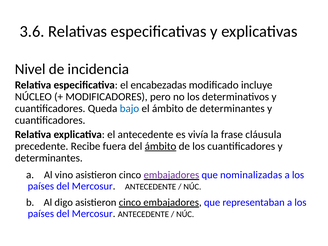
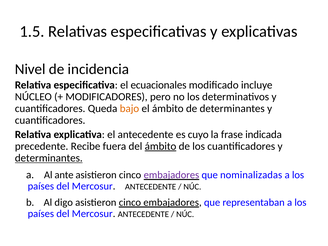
3.6: 3.6 -> 1.5
encabezadas: encabezadas -> ecuacionales
bajo colour: blue -> orange
vivía: vivía -> cuyo
cláusula: cláusula -> indicada
determinantes at (49, 158) underline: none -> present
vino: vino -> ante
